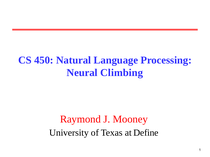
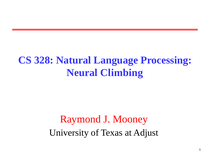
450: 450 -> 328
Define: Define -> Adjust
